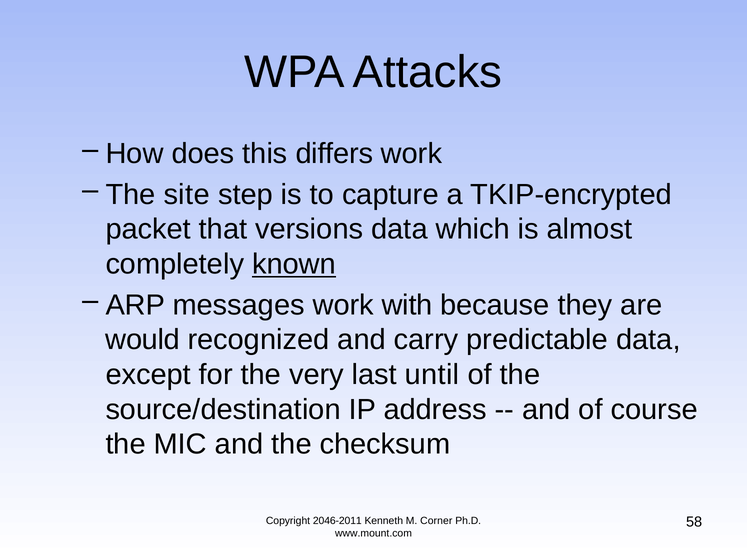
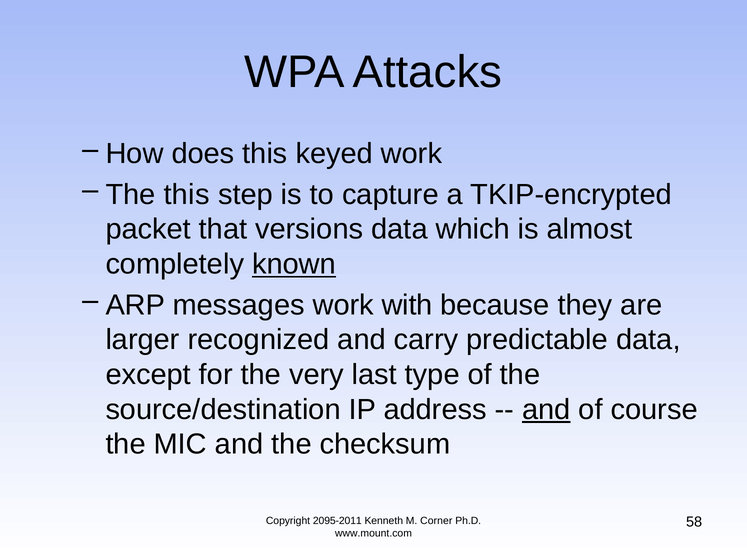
differs: differs -> keyed
The site: site -> this
would: would -> larger
until: until -> type
and at (546, 410) underline: none -> present
2046-2011: 2046-2011 -> 2095-2011
